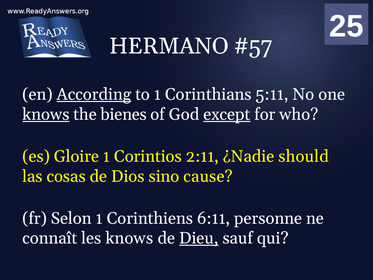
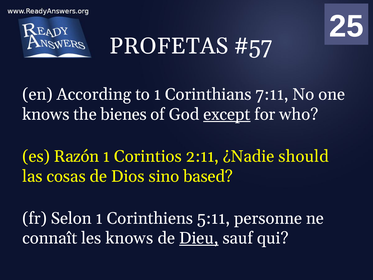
HERMANO: HERMANO -> PROFETAS
According underline: present -> none
5:11: 5:11 -> 7:11
knows at (46, 114) underline: present -> none
Gloire: Gloire -> Razón
cause: cause -> based
6:11: 6:11 -> 5:11
